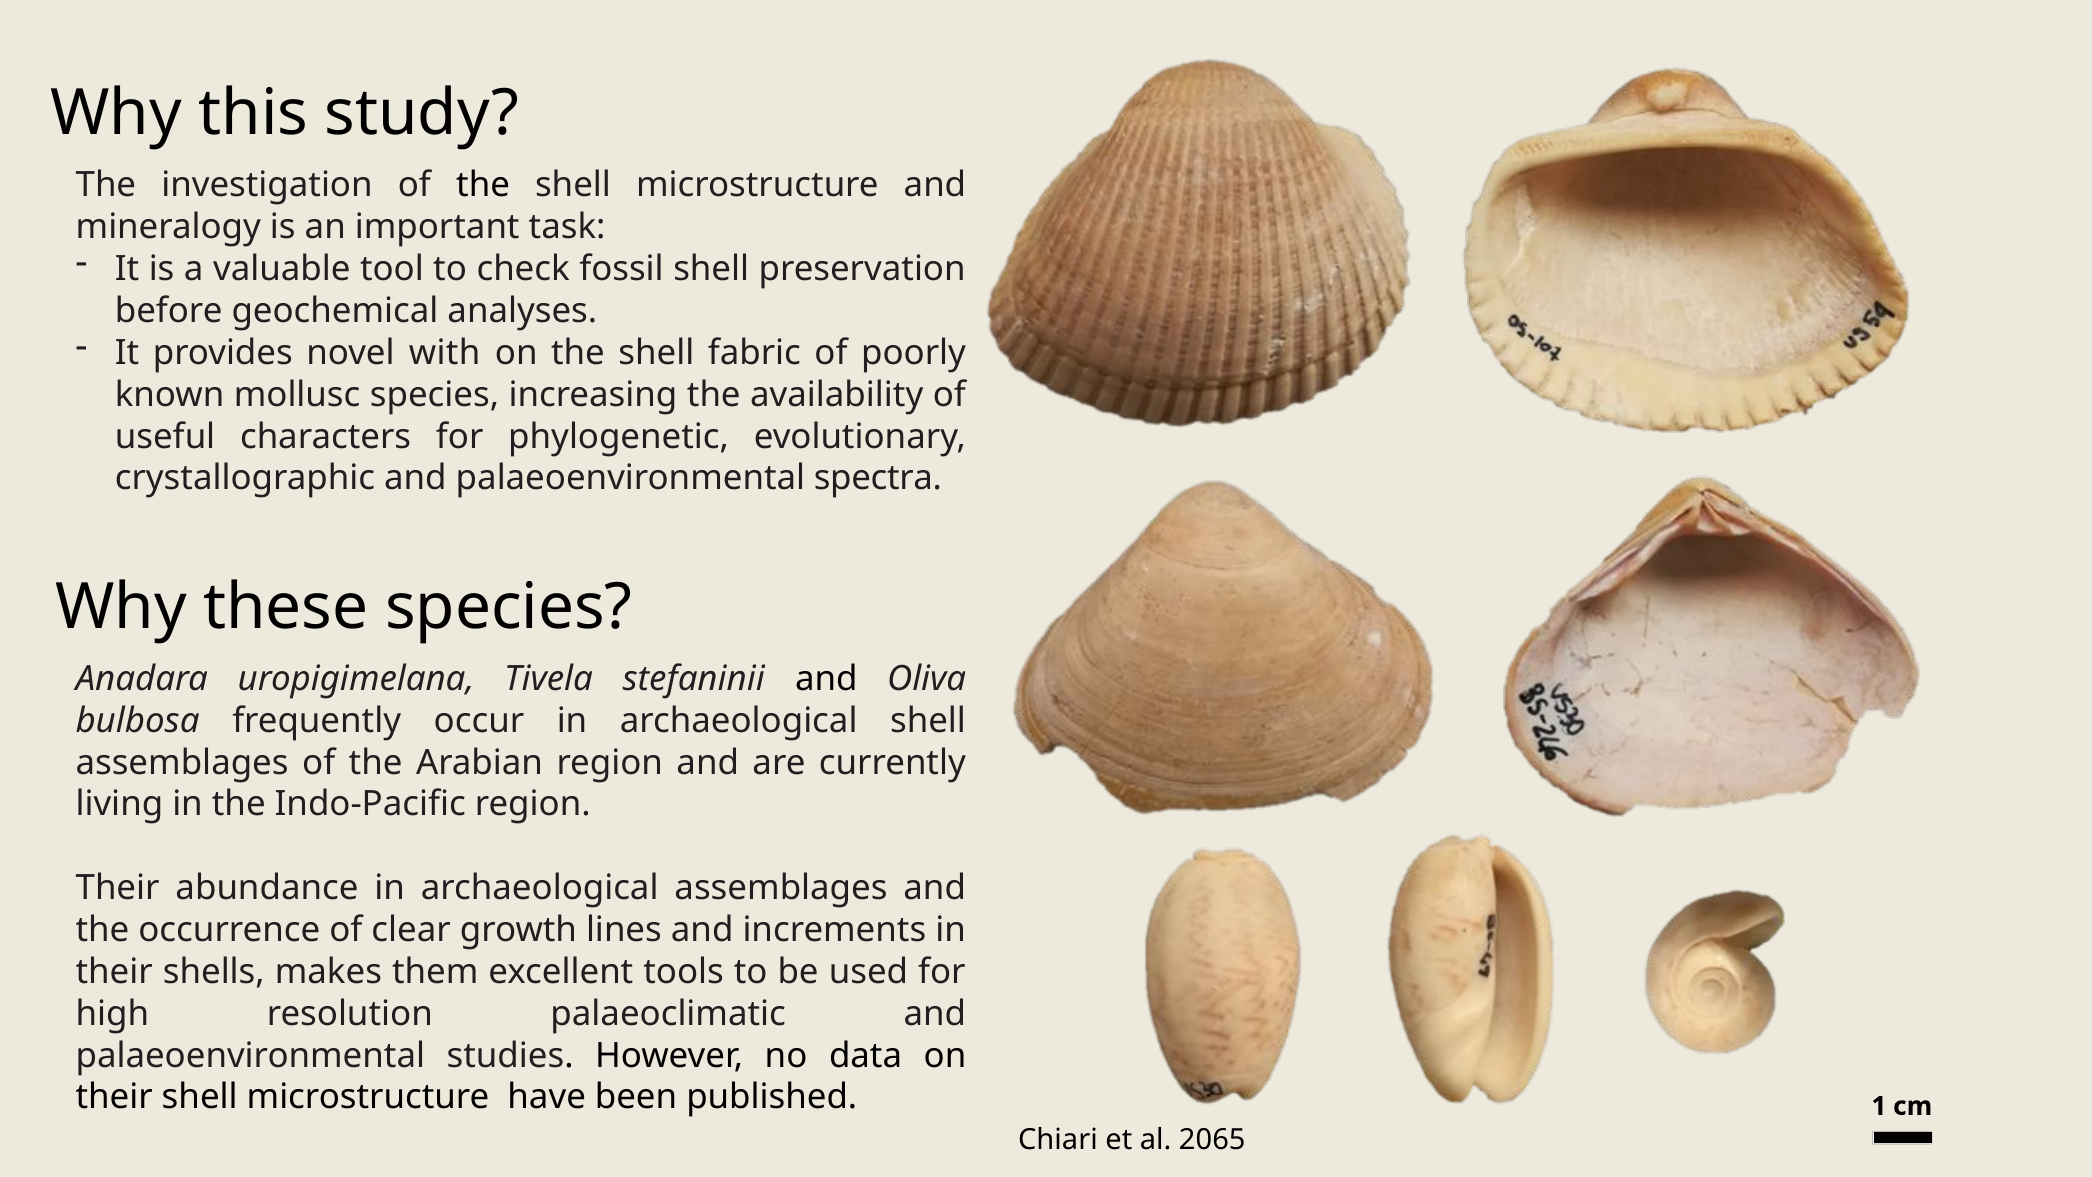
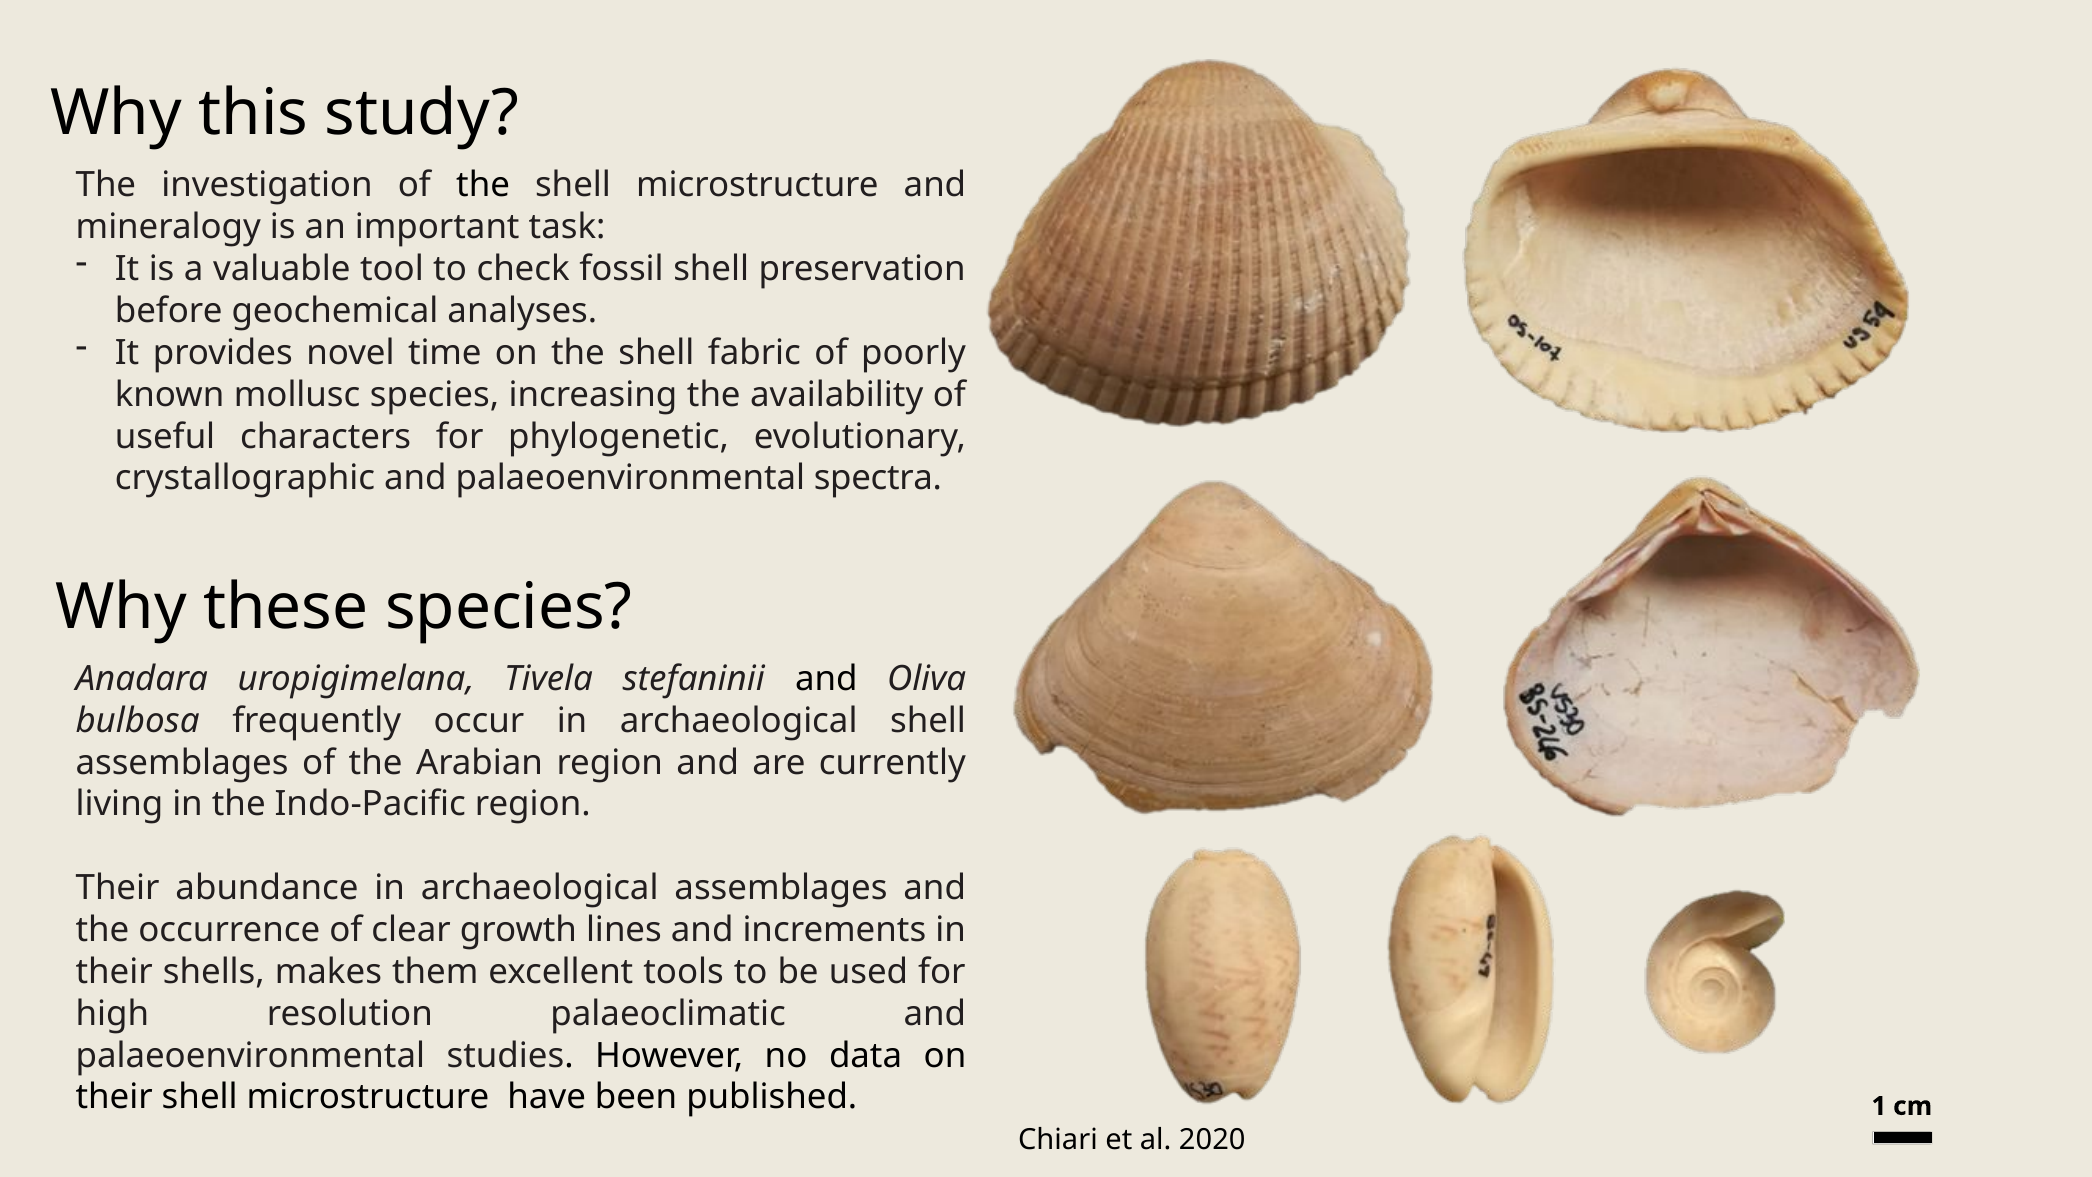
with: with -> time
2065: 2065 -> 2020
